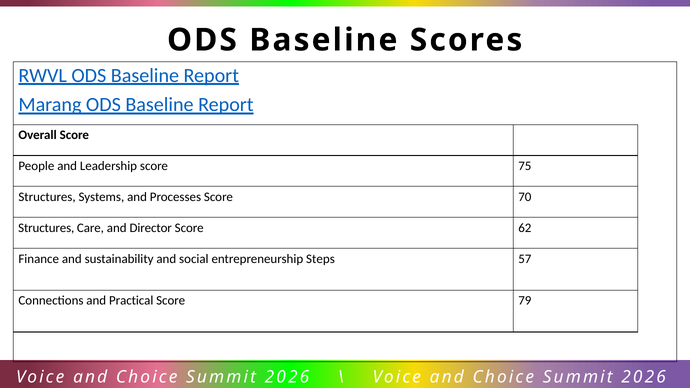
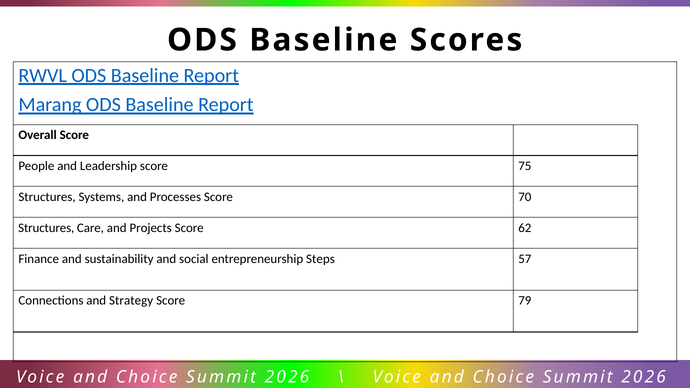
Director: Director -> Projects
Practical: Practical -> Strategy
